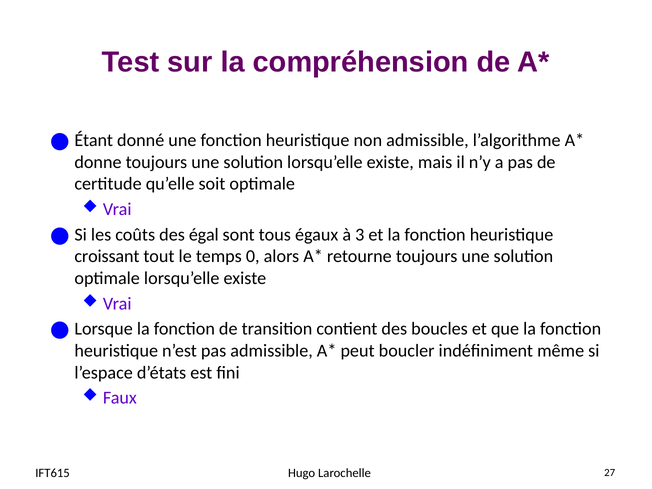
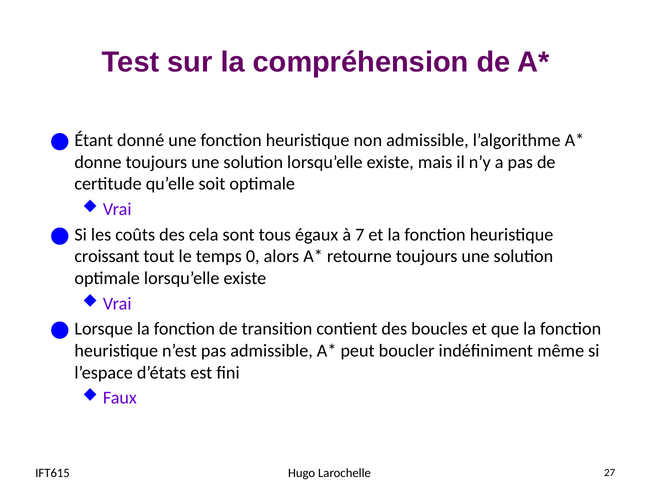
égal: égal -> cela
3: 3 -> 7
